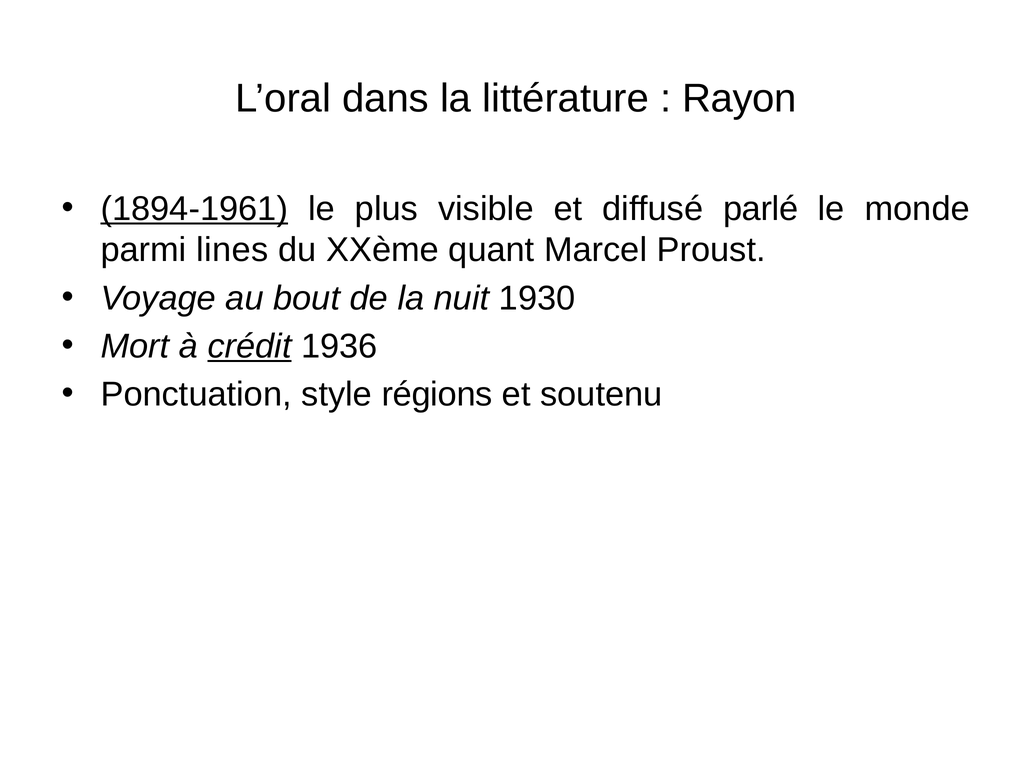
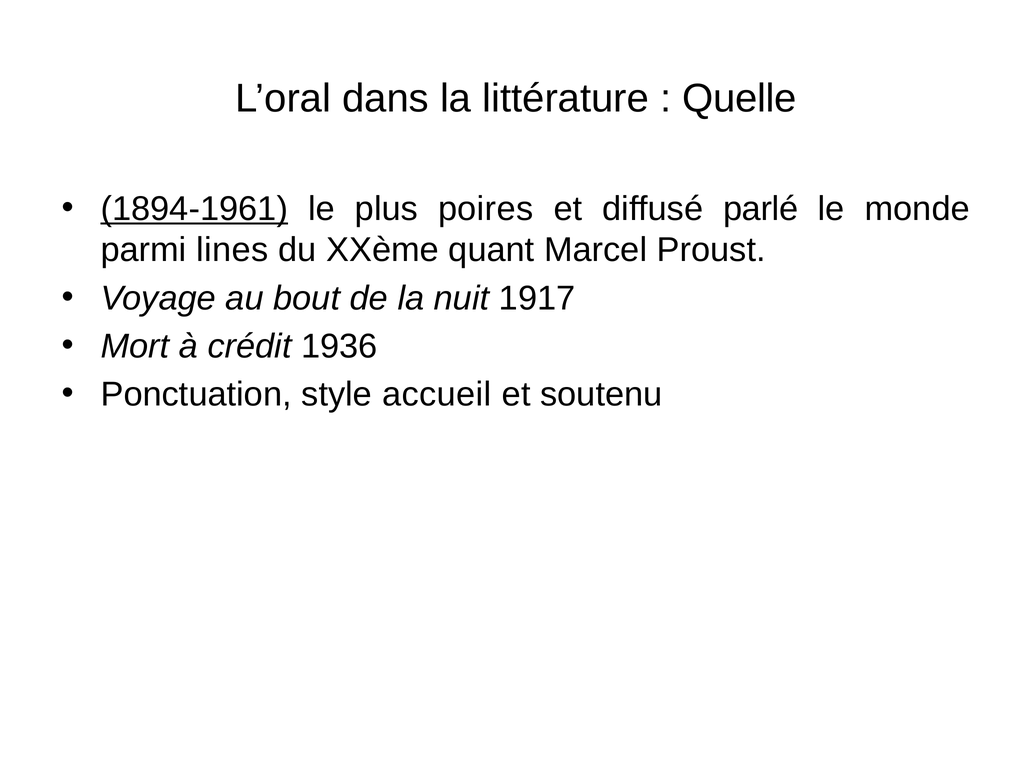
Rayon: Rayon -> Quelle
visible: visible -> poires
1930: 1930 -> 1917
crédit underline: present -> none
régions: régions -> accueil
